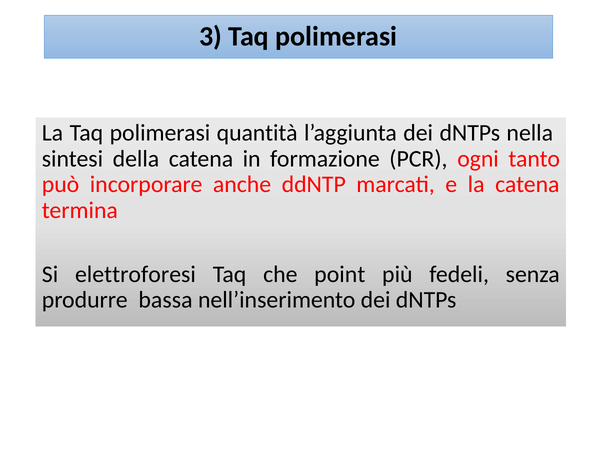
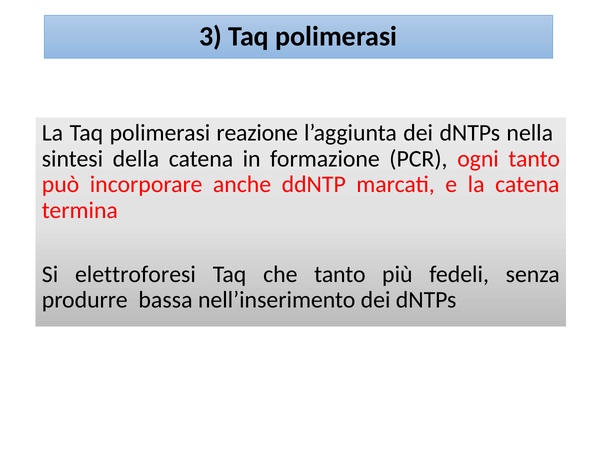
quantità: quantità -> reazione
che point: point -> tanto
